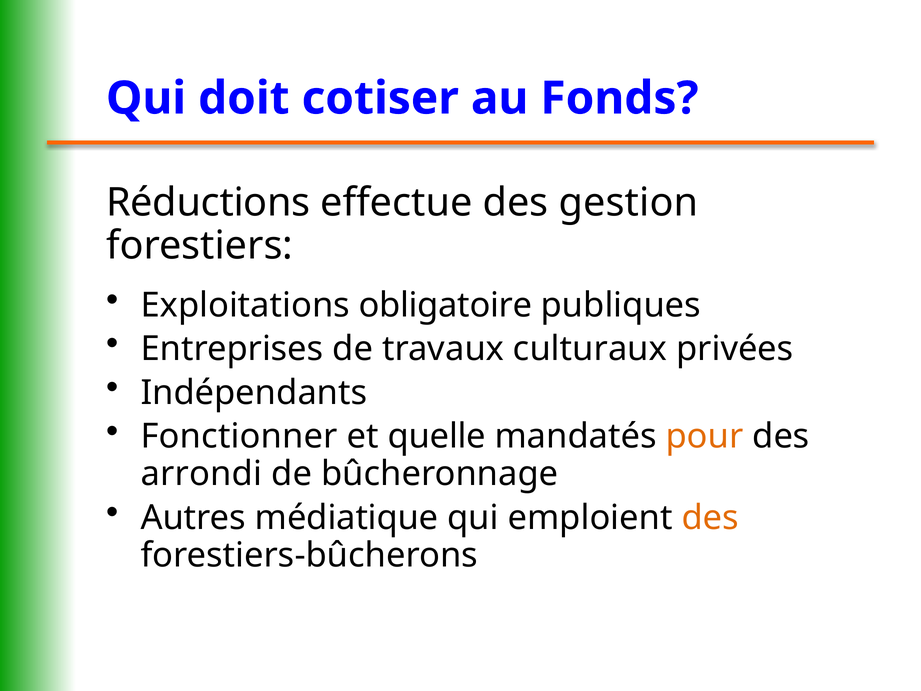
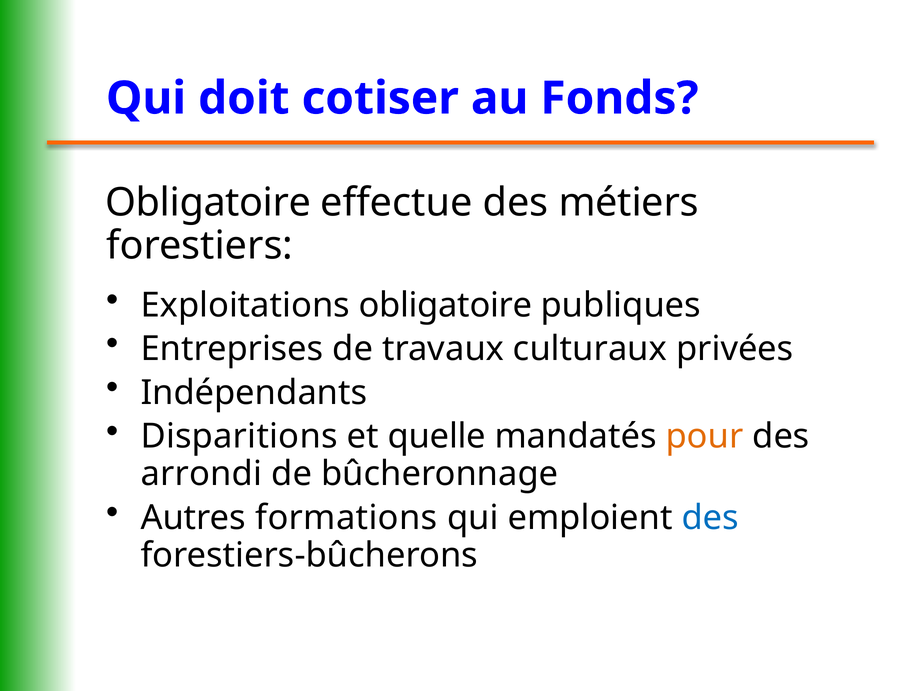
Réductions at (208, 202): Réductions -> Obligatoire
gestion: gestion -> métiers
Fonctionner: Fonctionner -> Disparitions
médiatique: médiatique -> formations
des at (710, 518) colour: orange -> blue
